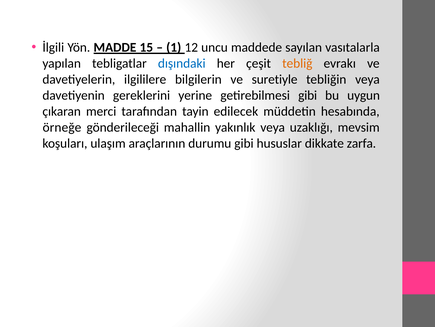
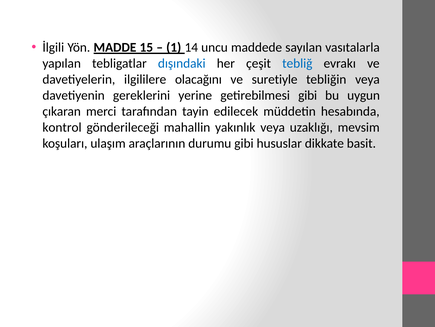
12: 12 -> 14
tebliğ colour: orange -> blue
bilgilerin: bilgilerin -> olacağını
örneğe: örneğe -> kontrol
zarfa: zarfa -> basit
